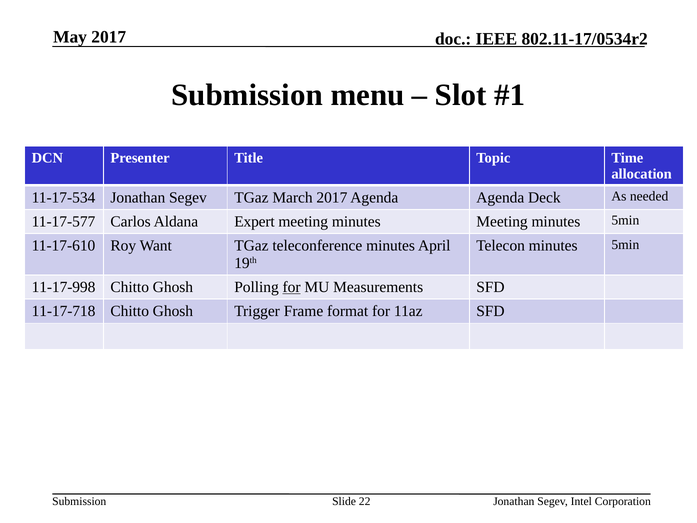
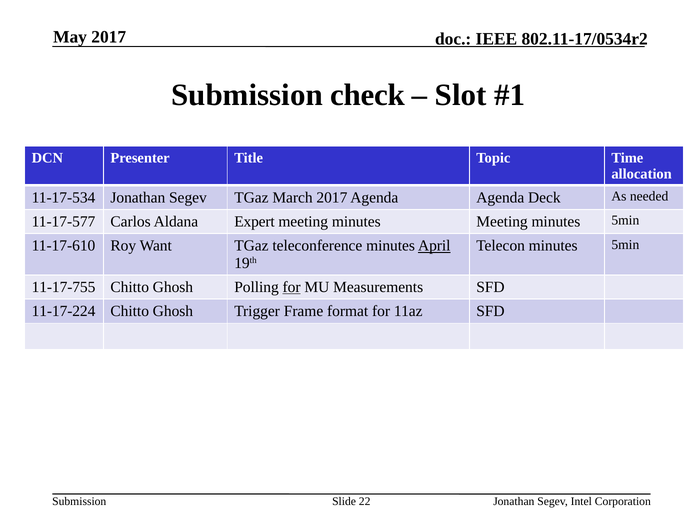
menu: menu -> check
April underline: none -> present
11-17-998: 11-17-998 -> 11-17-755
11-17-718: 11-17-718 -> 11-17-224
